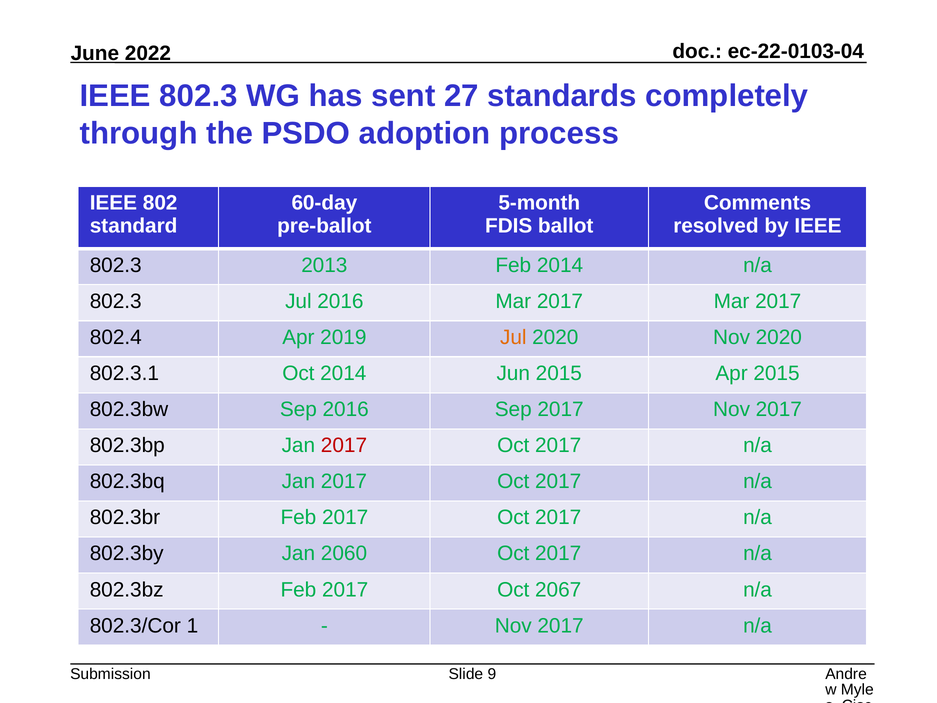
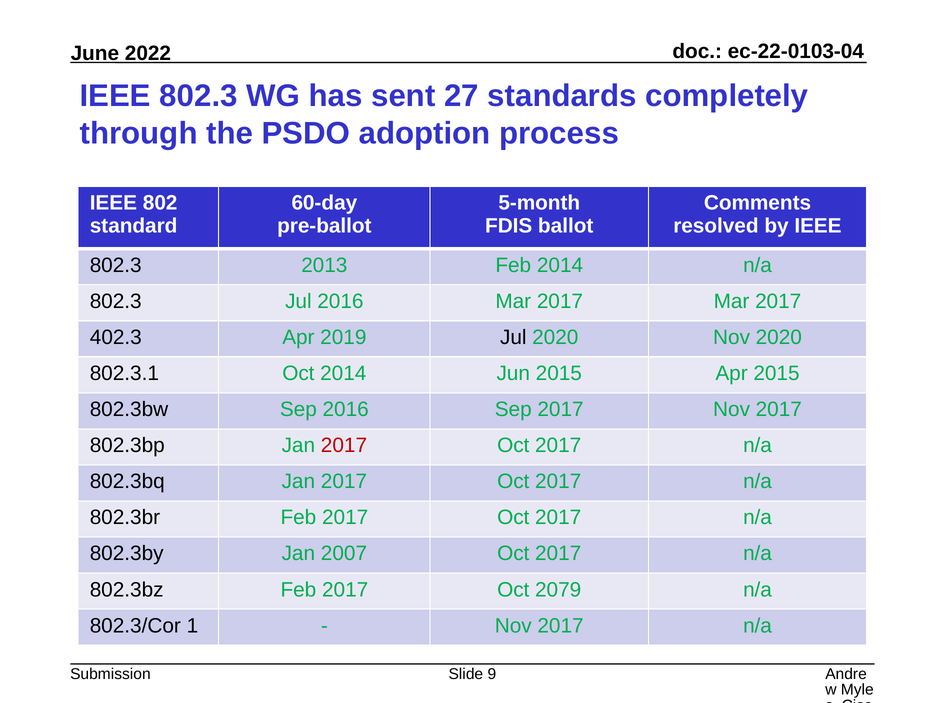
802.4: 802.4 -> 402.3
Jul at (513, 337) colour: orange -> black
2060: 2060 -> 2007
2067: 2067 -> 2079
